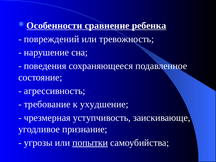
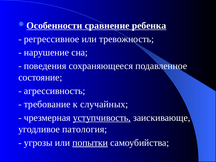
повреждений: повреждений -> регрессивное
ухудшение: ухудшение -> случайных
уступчивость underline: none -> present
признание: признание -> патология
